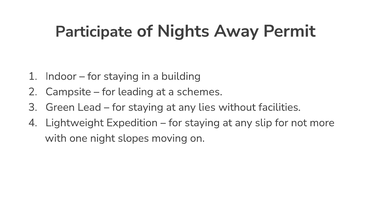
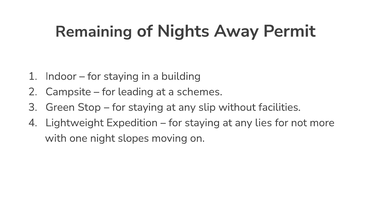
Participate: Participate -> Remaining
Lead: Lead -> Stop
lies: lies -> slip
slip: slip -> lies
